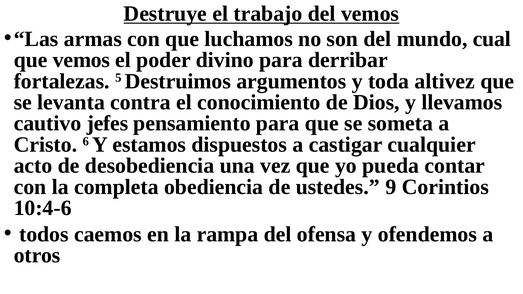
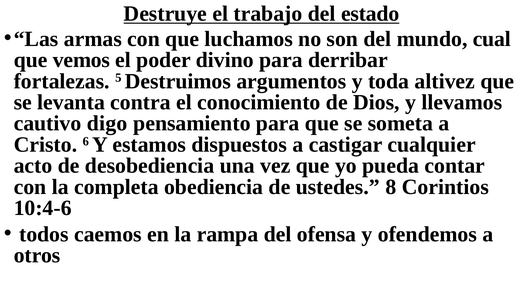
del vemos: vemos -> estado
jefes: jefes -> digo
9: 9 -> 8
